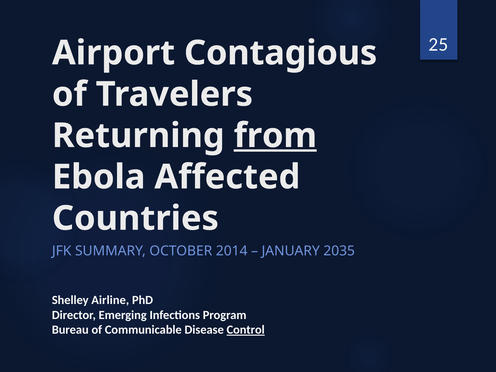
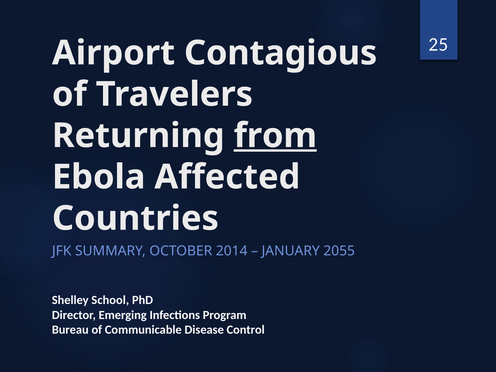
2035: 2035 -> 2055
Airline: Airline -> School
Control underline: present -> none
